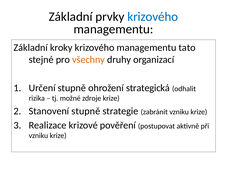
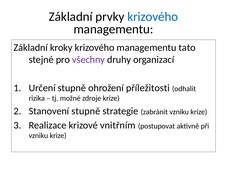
všechny colour: orange -> purple
strategická: strategická -> příležitosti
pověření: pověření -> vnitřním
